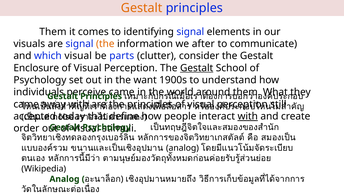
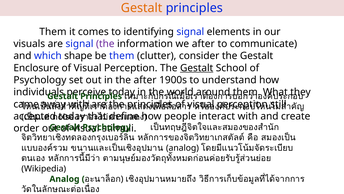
the at (105, 44) colour: orange -> purple
which visual: visual -> shape
be parts: parts -> them
the want: want -> after
perceive came: came -> today
with at (248, 116) underline: present -> none
